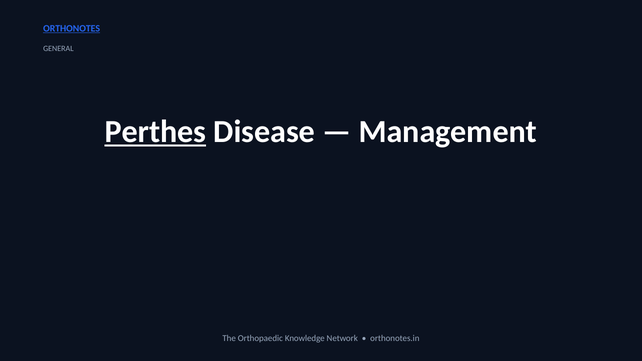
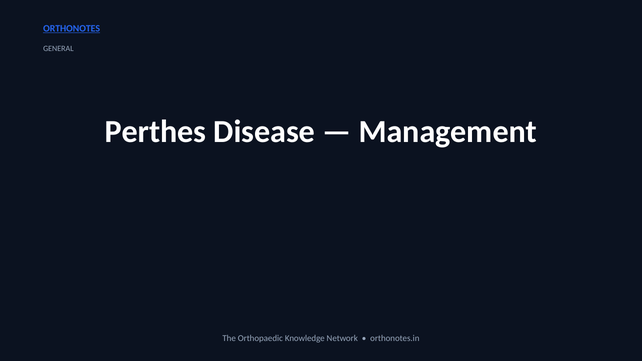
Perthes underline: present -> none
